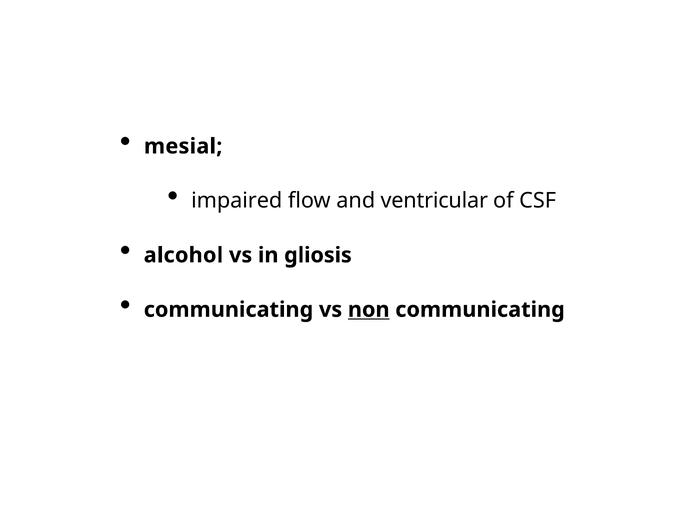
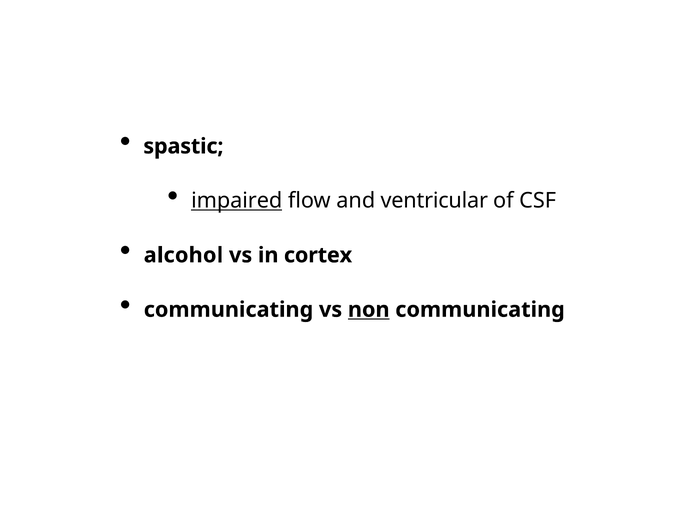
mesial: mesial -> spastic
impaired underline: none -> present
gliosis: gliosis -> cortex
